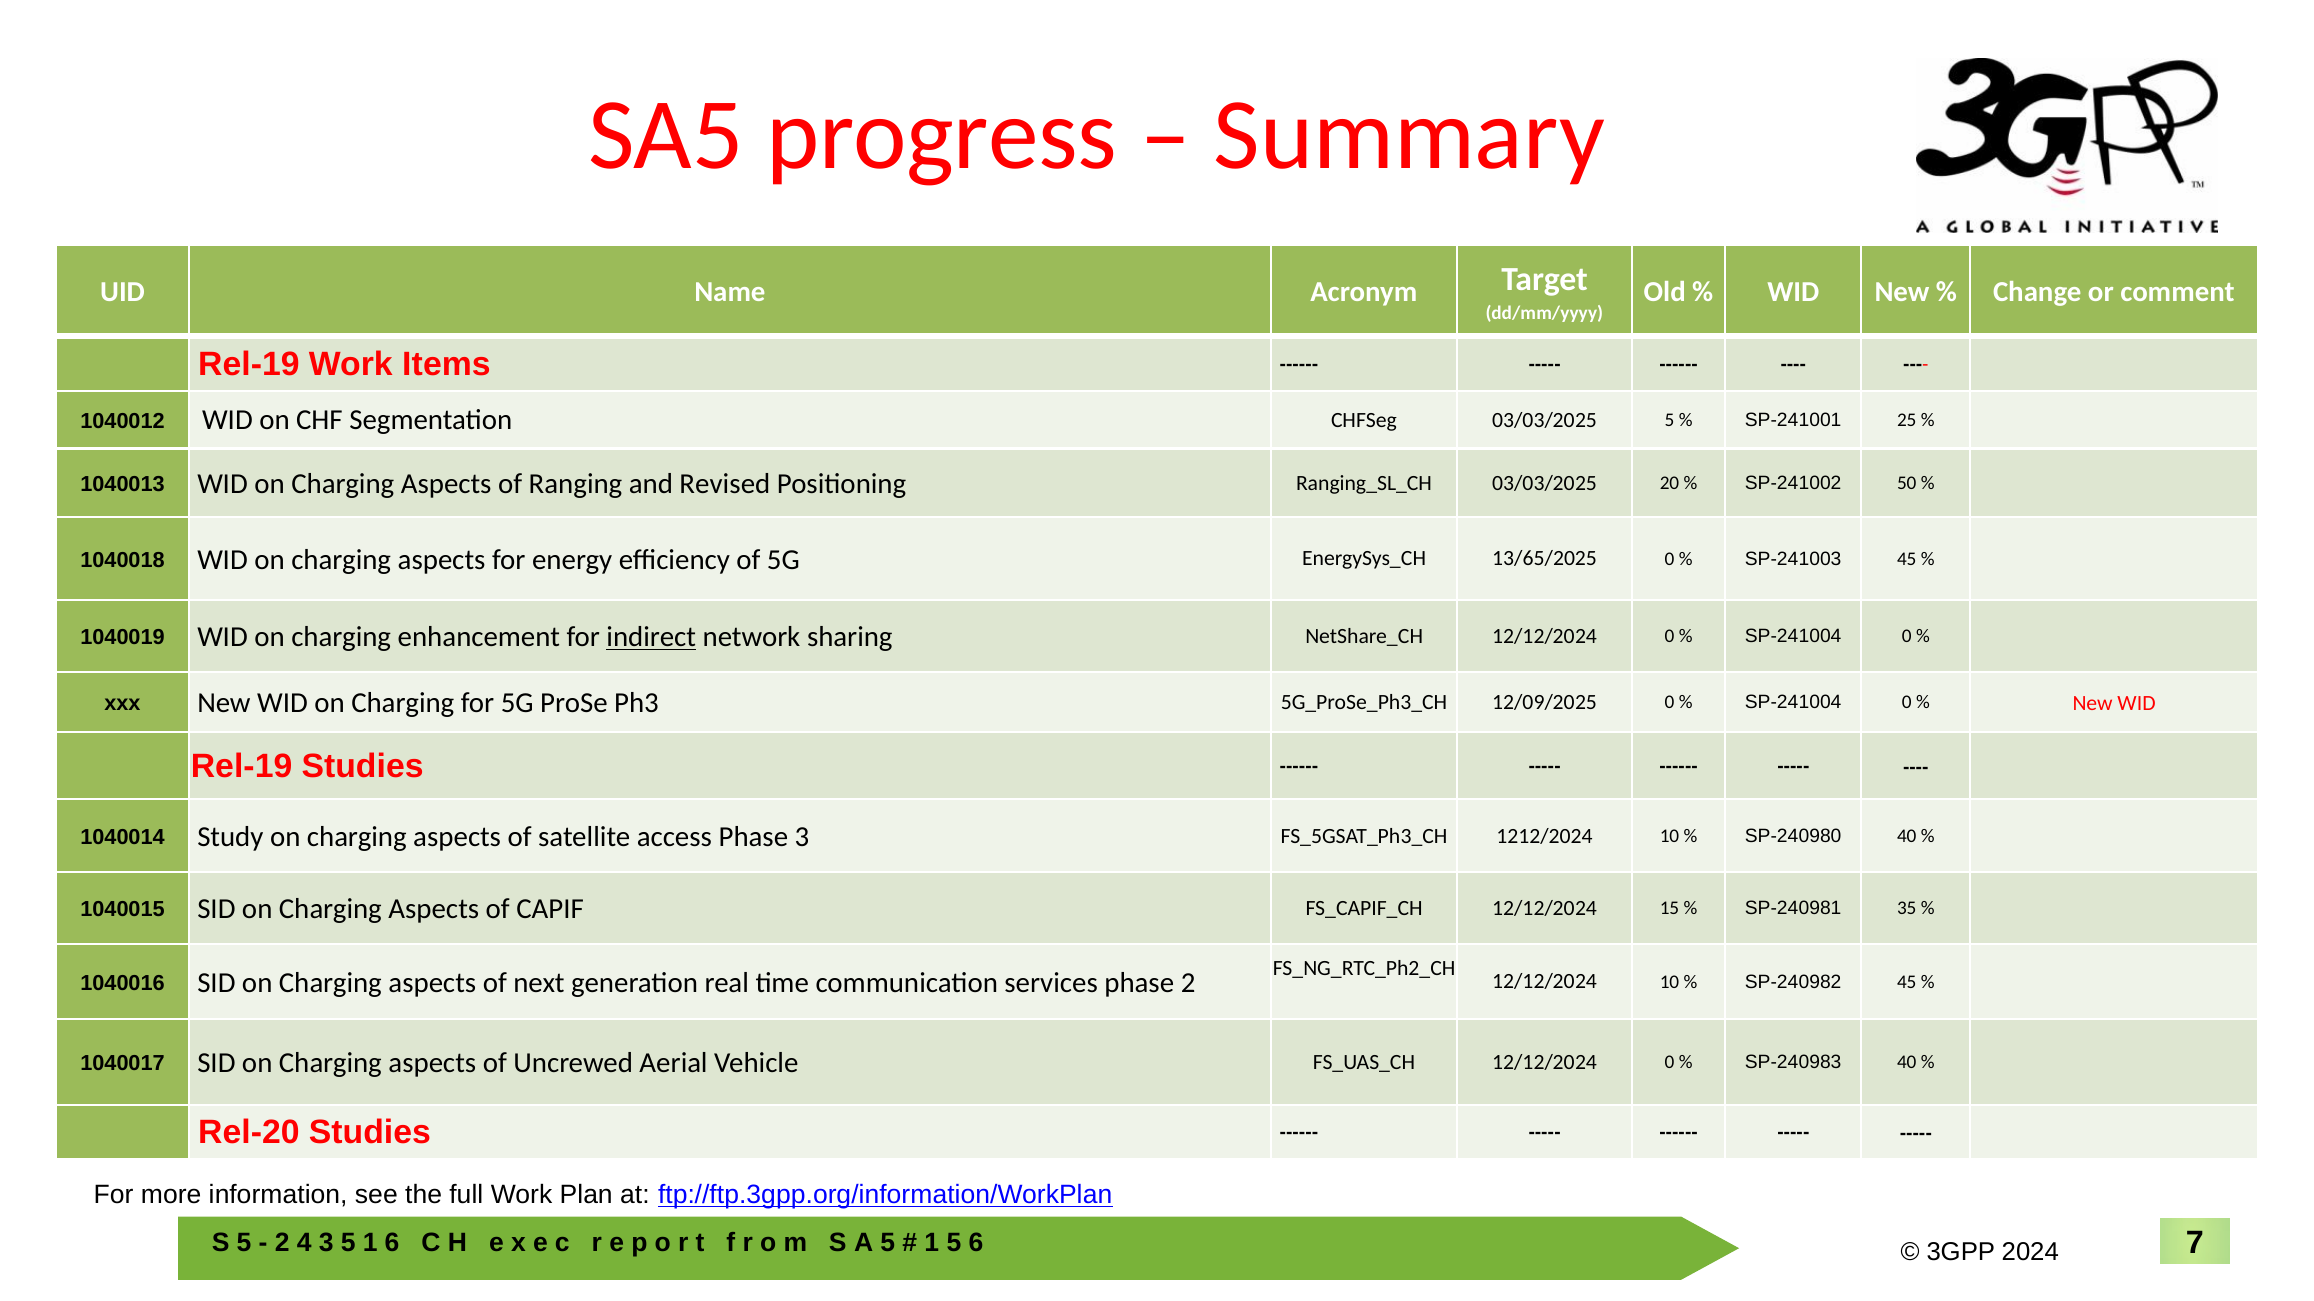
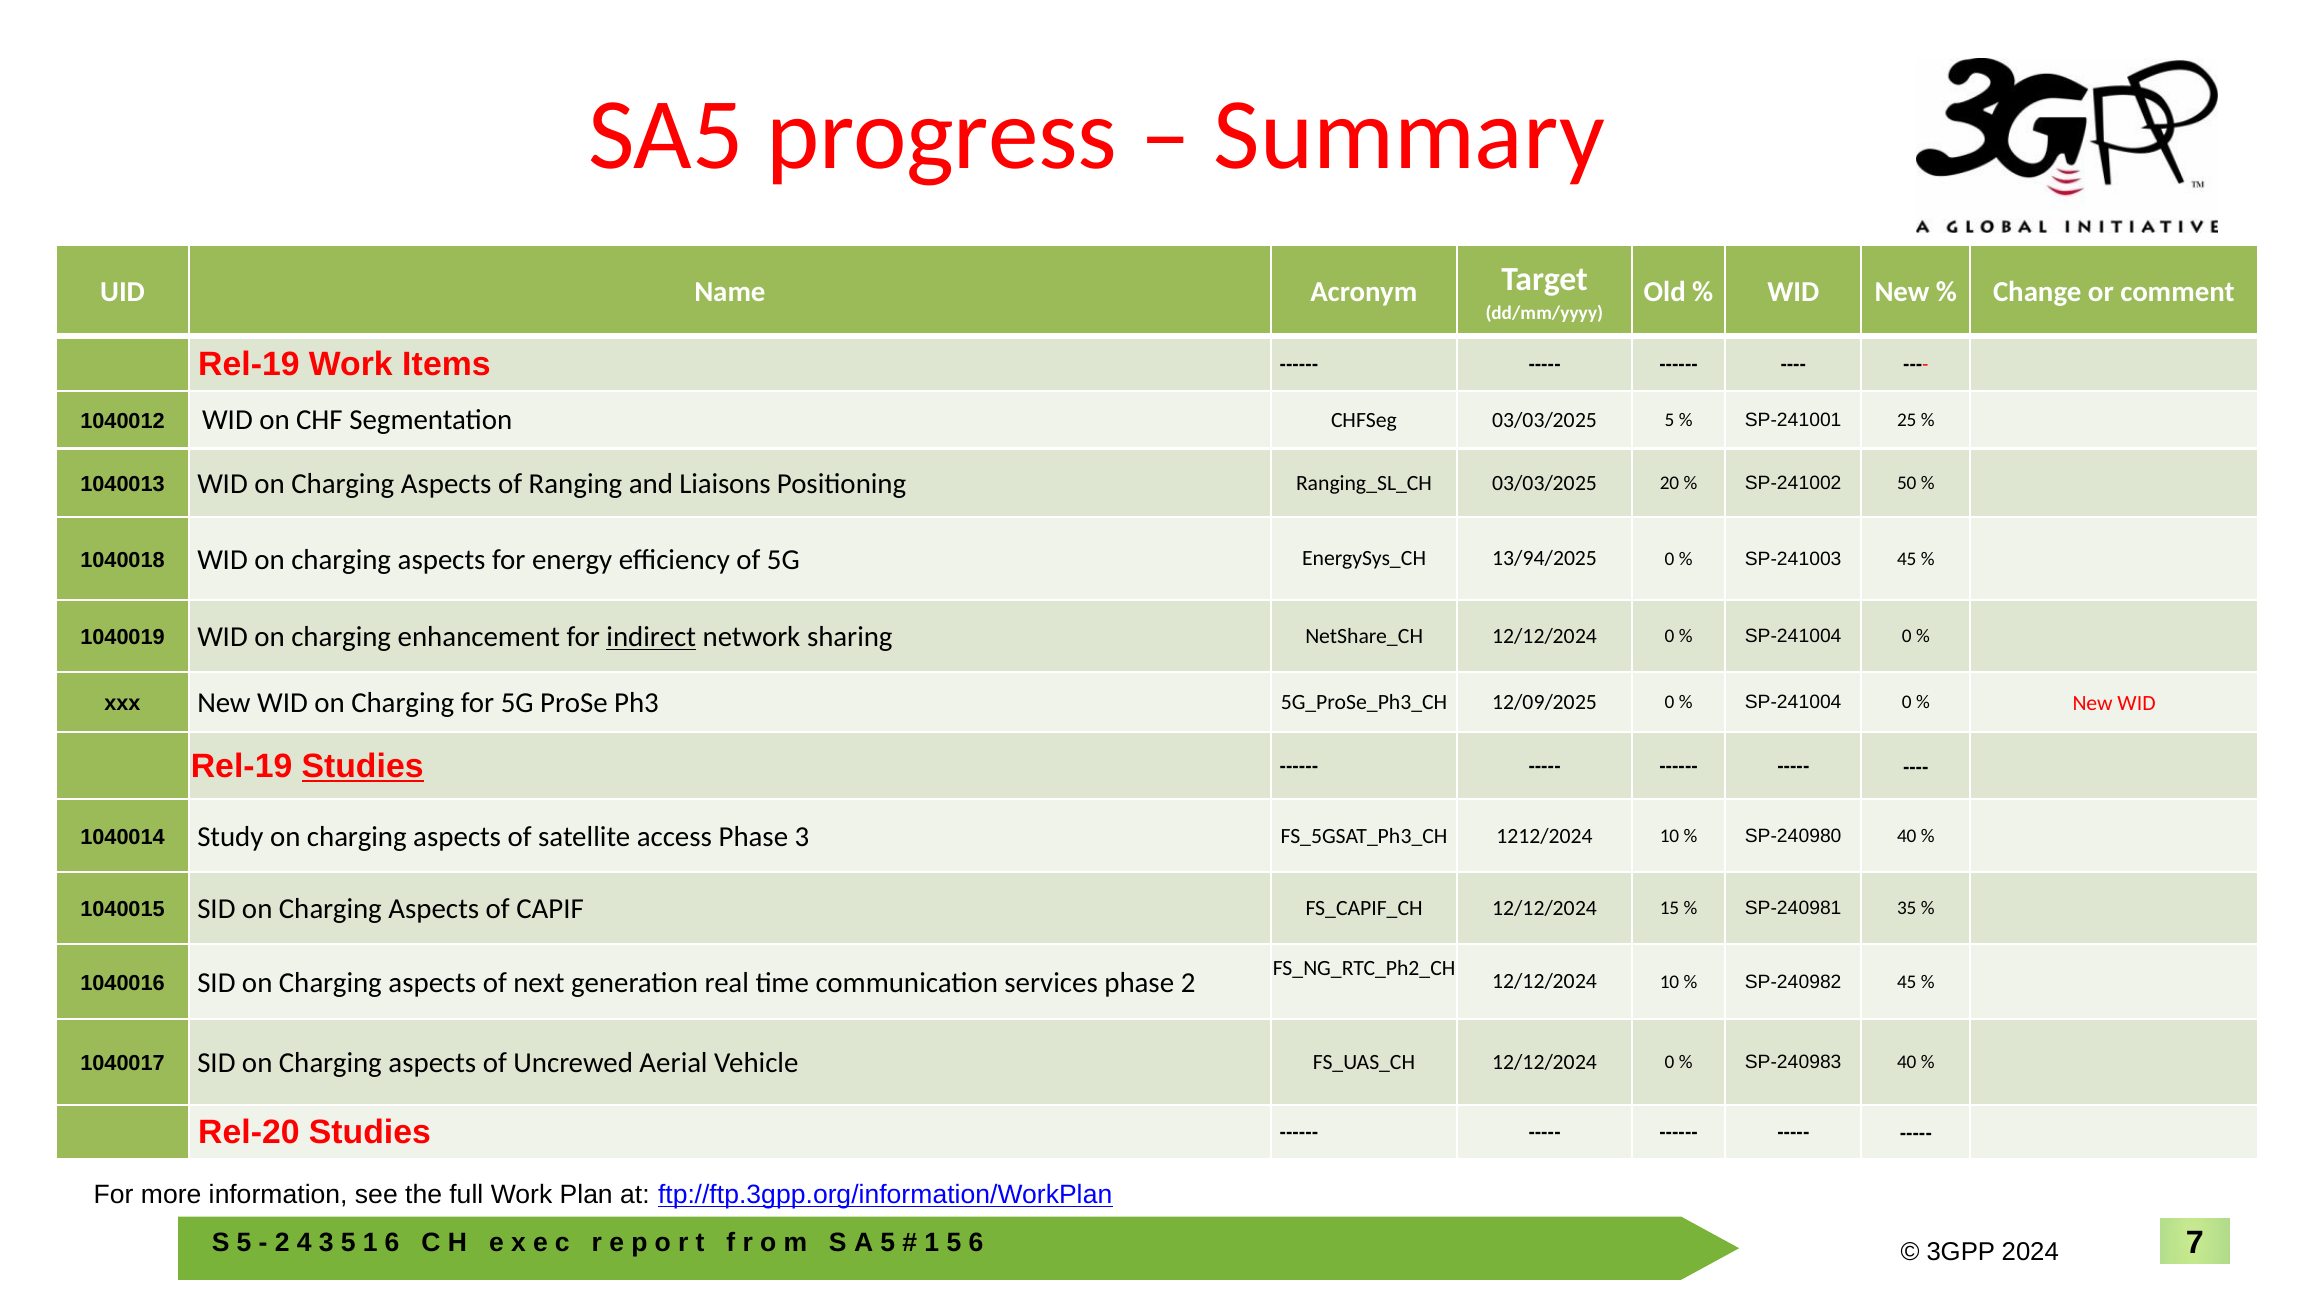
Revised: Revised -> Liaisons
13/65/2025: 13/65/2025 -> 13/94/2025
Studies at (363, 766) underline: none -> present
